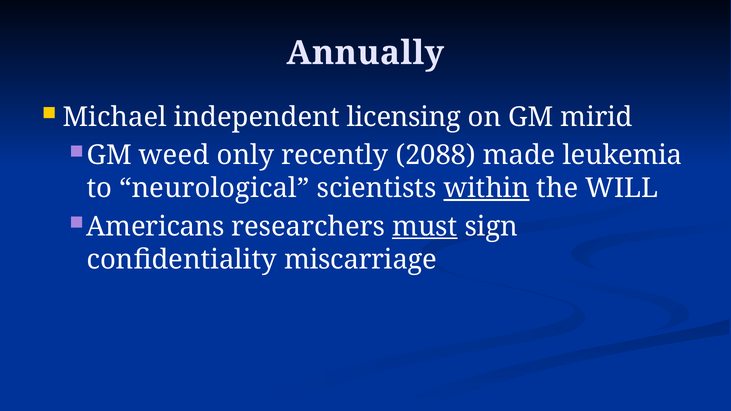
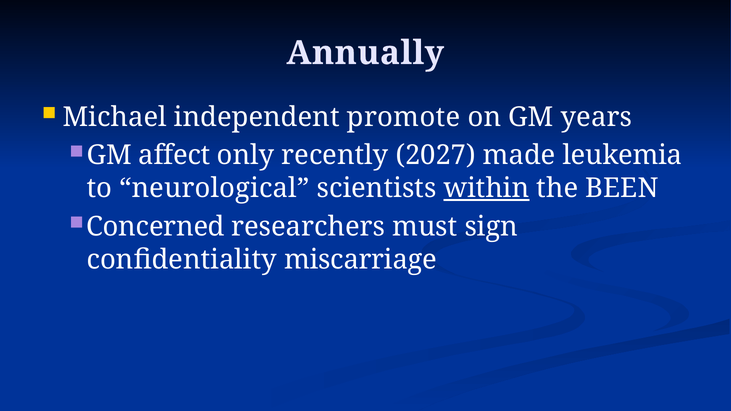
licensing: licensing -> promote
mirid: mirid -> years
weed: weed -> affect
2088: 2088 -> 2027
WILL: WILL -> BEEN
Americans: Americans -> Concerned
must underline: present -> none
